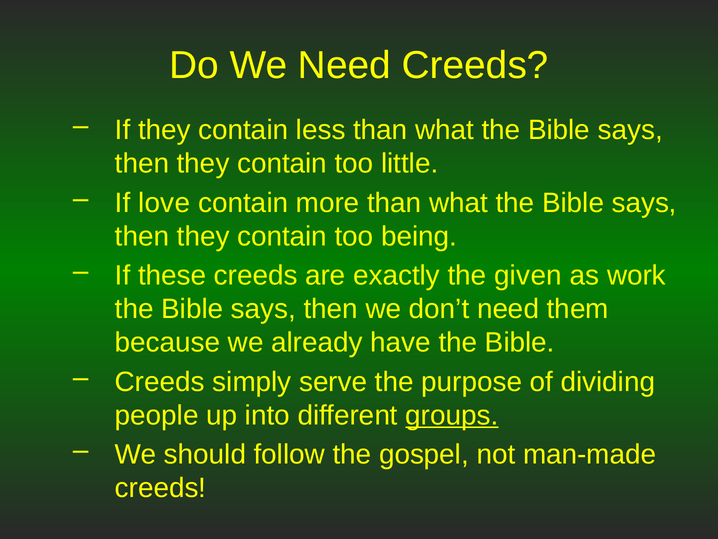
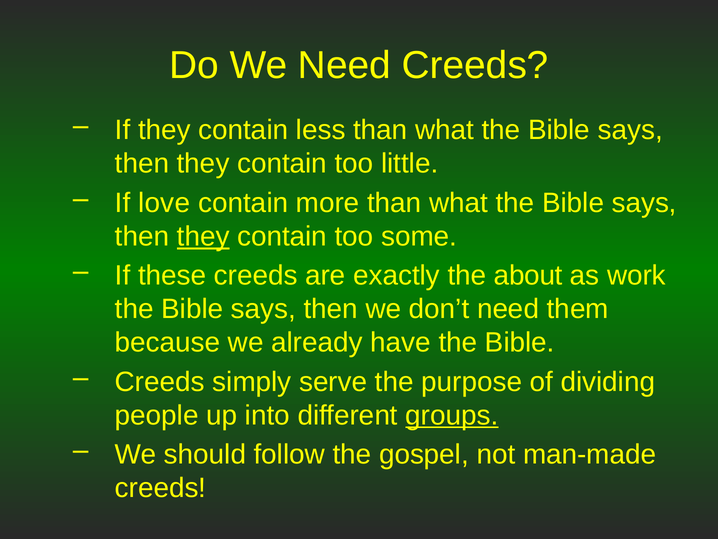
they at (203, 236) underline: none -> present
being: being -> some
given: given -> about
